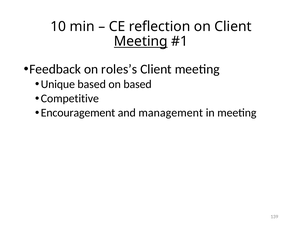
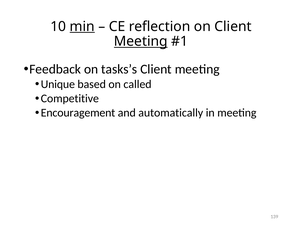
min underline: none -> present
roles’s: roles’s -> tasks’s
on based: based -> called
management: management -> automatically
